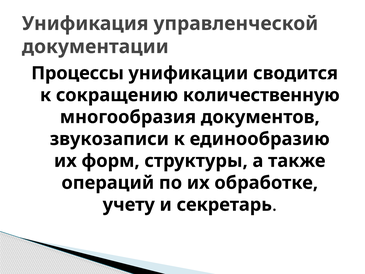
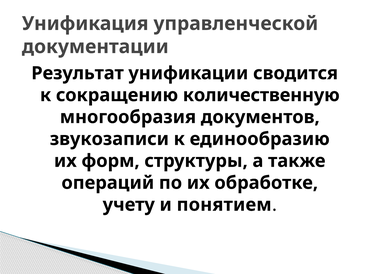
Процессы: Процессы -> Результат
секретарь: секретарь -> понятием
